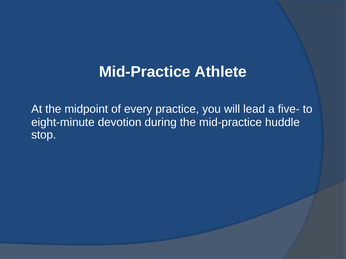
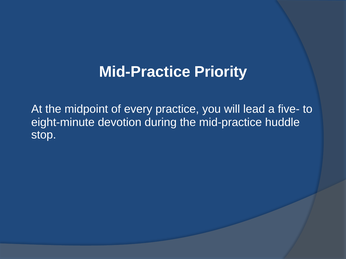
Athlete: Athlete -> Priority
